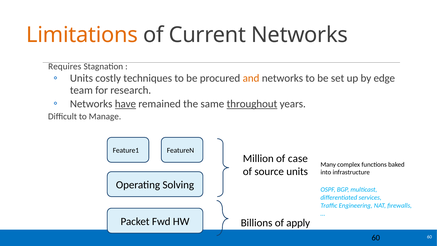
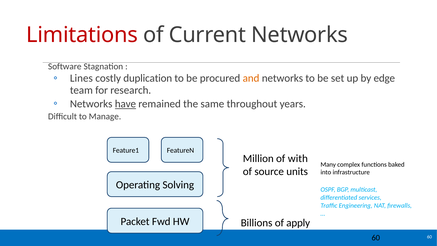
Limitations colour: orange -> red
Requires: Requires -> Software
Units at (81, 78): Units -> Lines
techniques: techniques -> duplication
throughout underline: present -> none
case: case -> with
